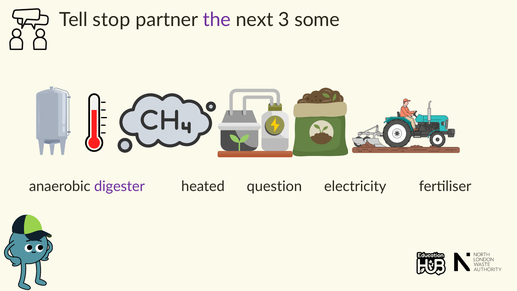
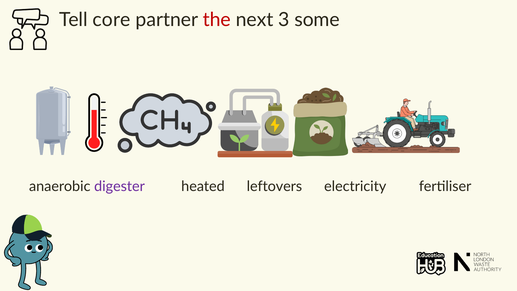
stop: stop -> core
the colour: purple -> red
question: question -> leftovers
